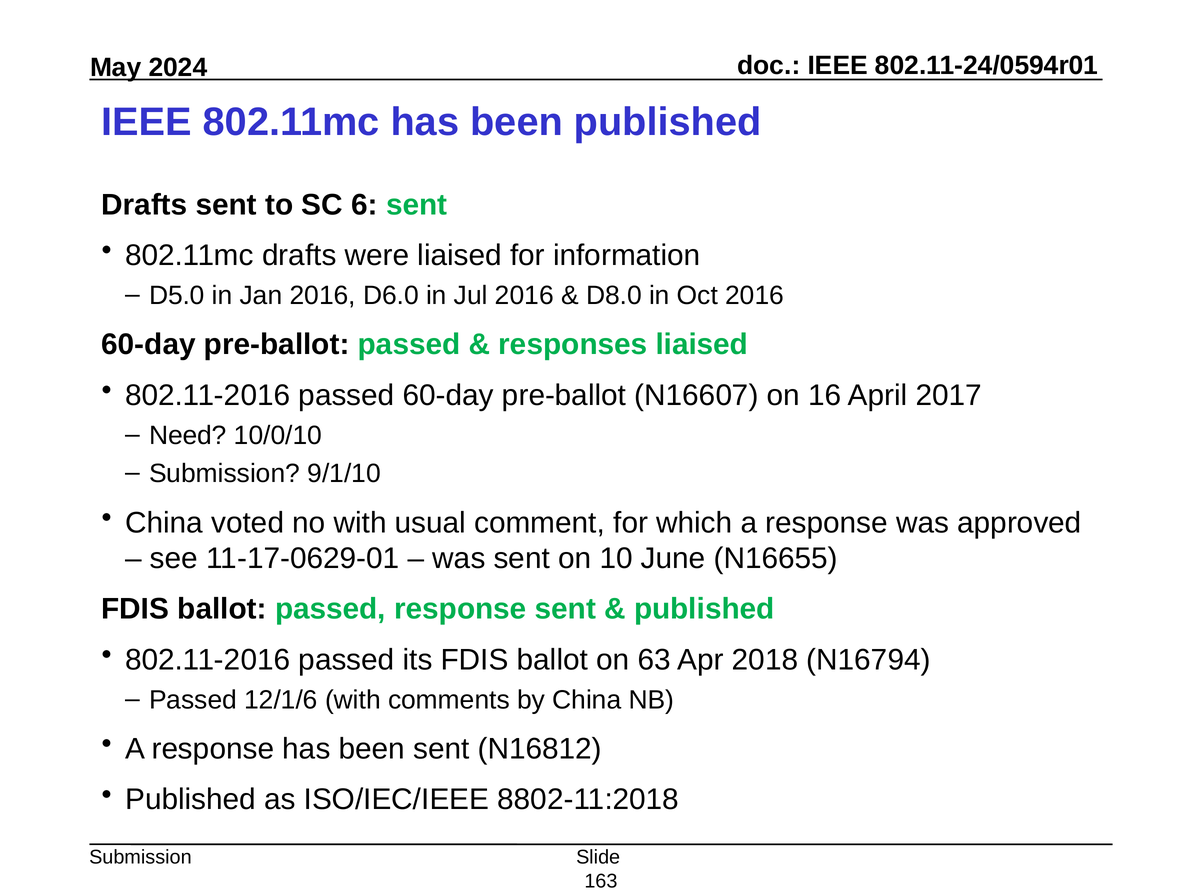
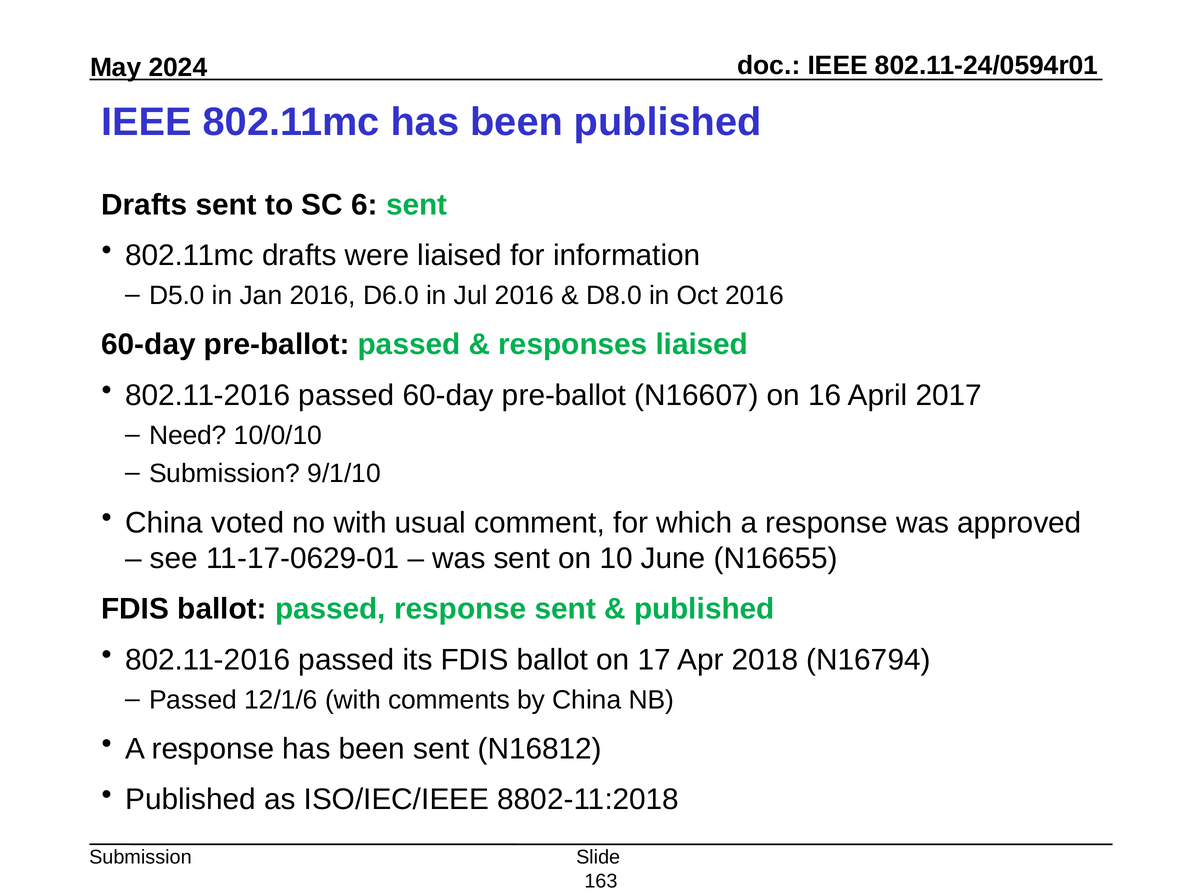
63: 63 -> 17
